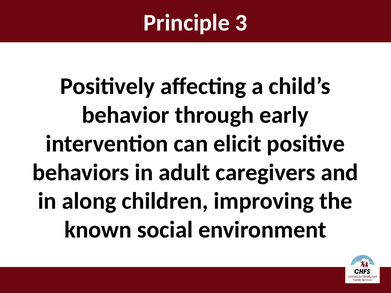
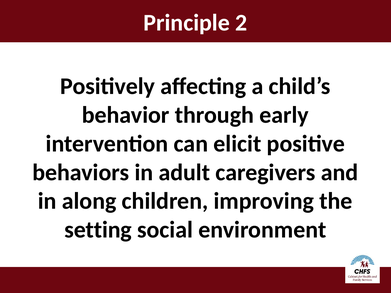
3: 3 -> 2
known: known -> setting
